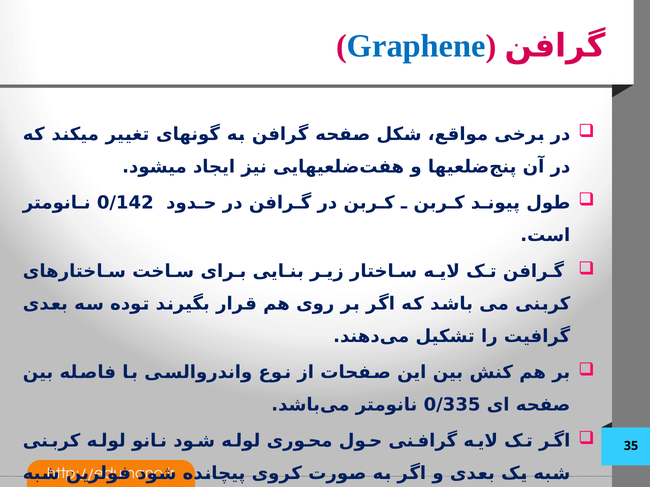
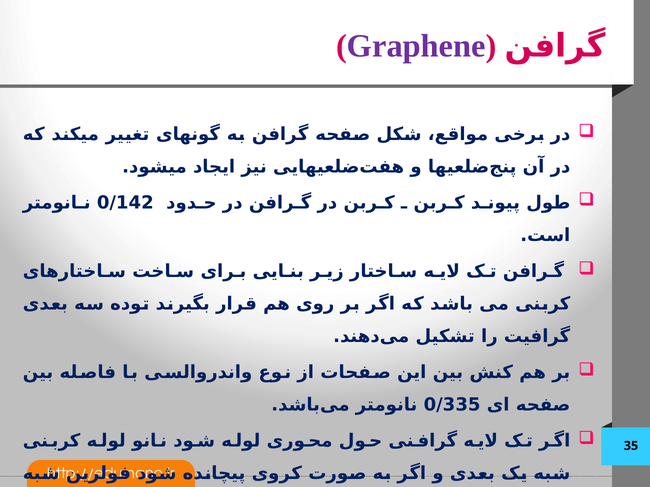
Graphene colour: blue -> purple
